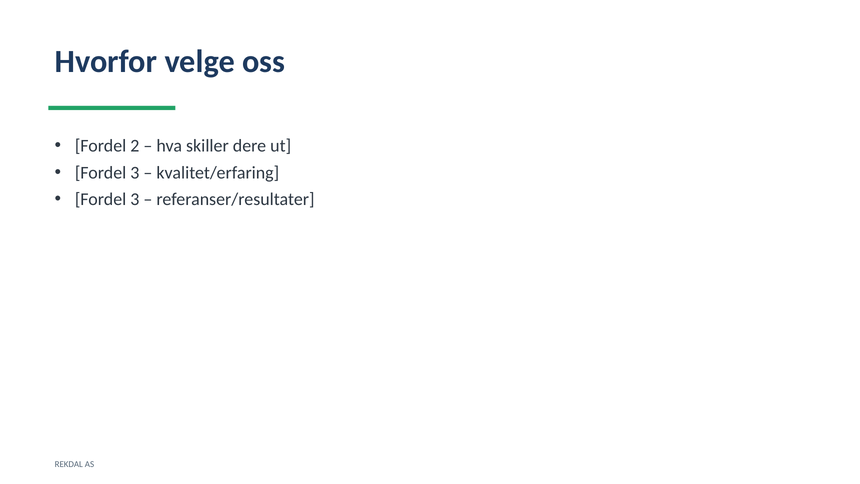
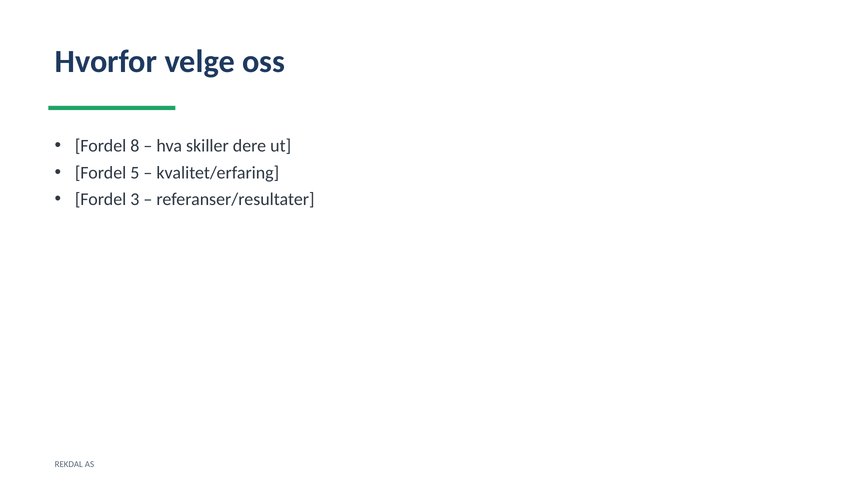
2: 2 -> 8
3 at (135, 173): 3 -> 5
